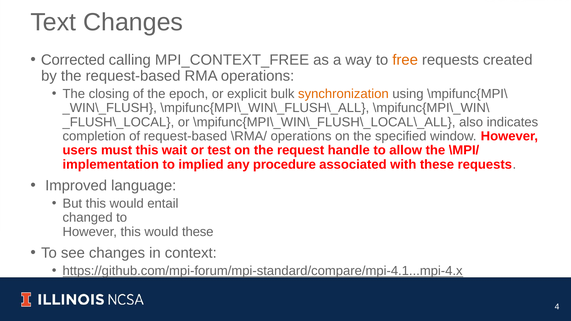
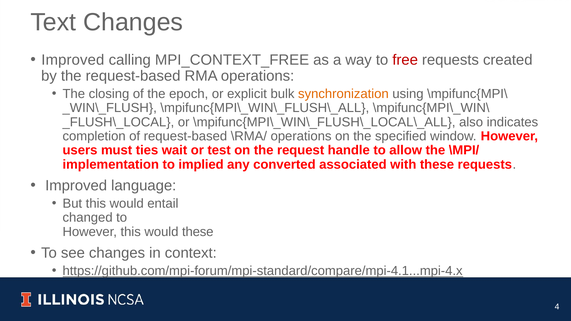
Corrected at (73, 60): Corrected -> Improved
free colour: orange -> red
must this: this -> ties
procedure: procedure -> converted
